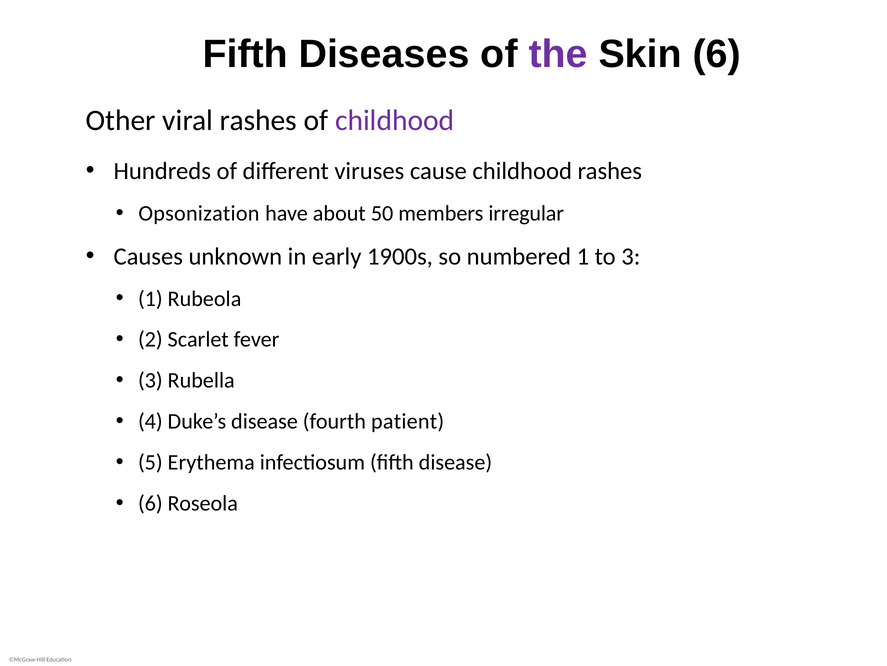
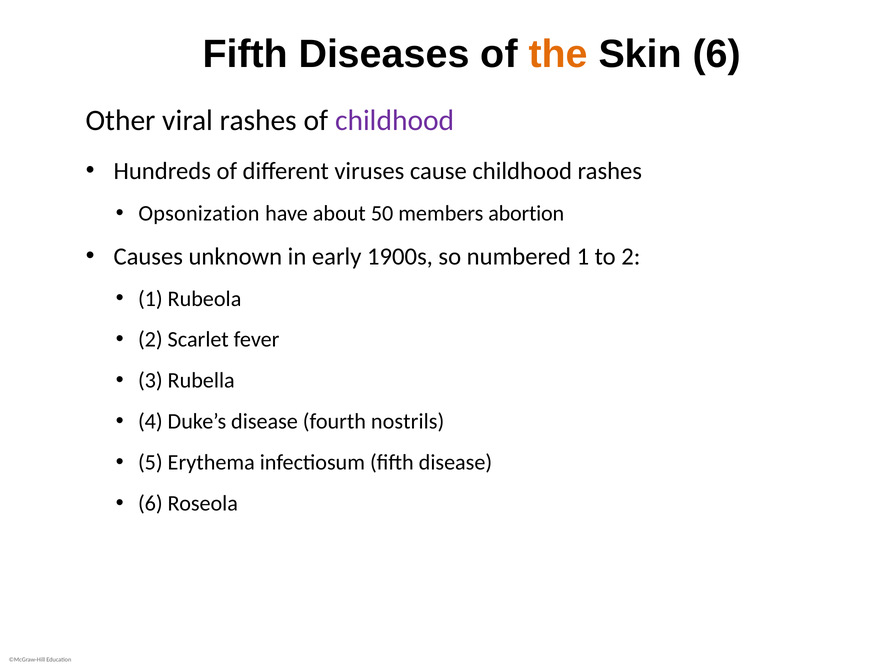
the colour: purple -> orange
irregular: irregular -> abortion
to 3: 3 -> 2
patient: patient -> nostrils
